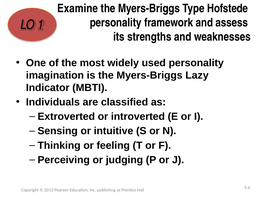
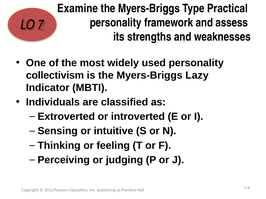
Hofstede: Hofstede -> Practical
1: 1 -> 7
imagination: imagination -> collectivism
